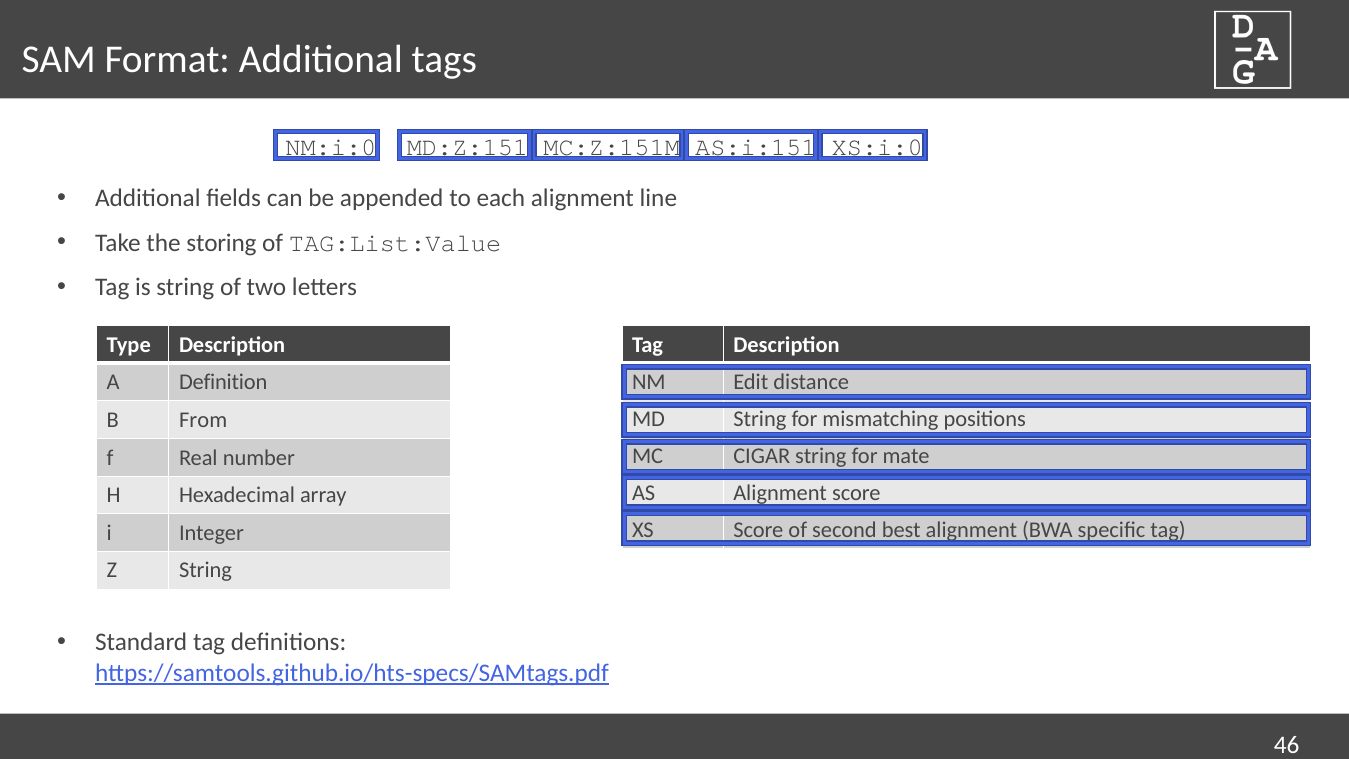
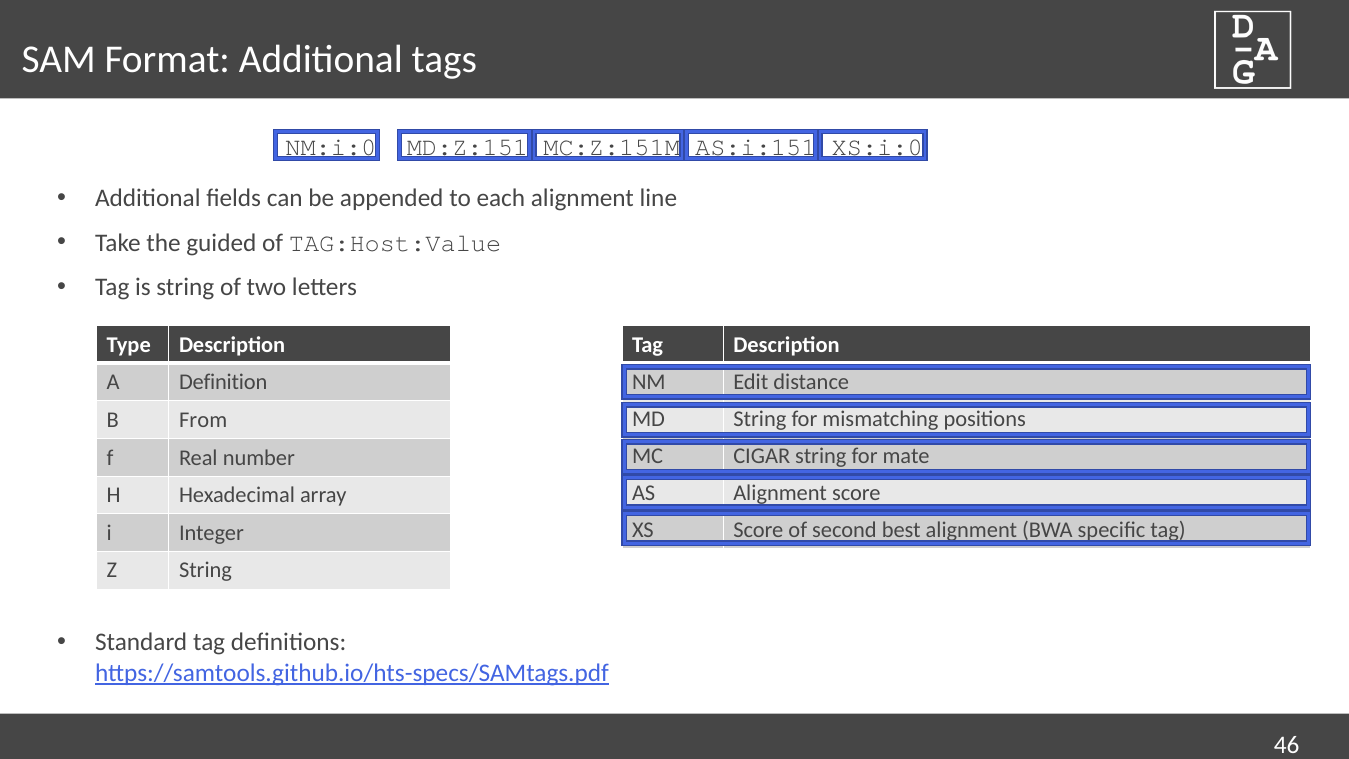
storing: storing -> guided
TAG:List:Value: TAG:List:Value -> TAG:Host:Value
